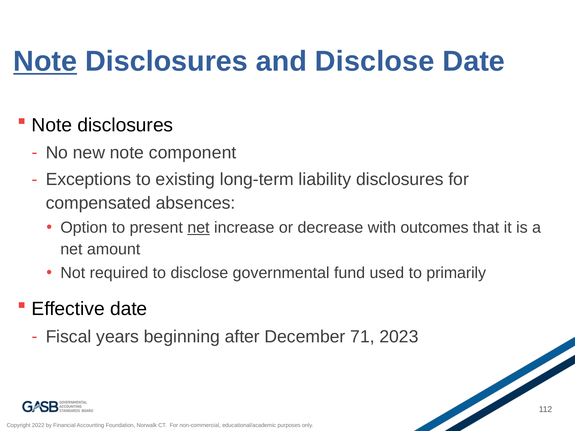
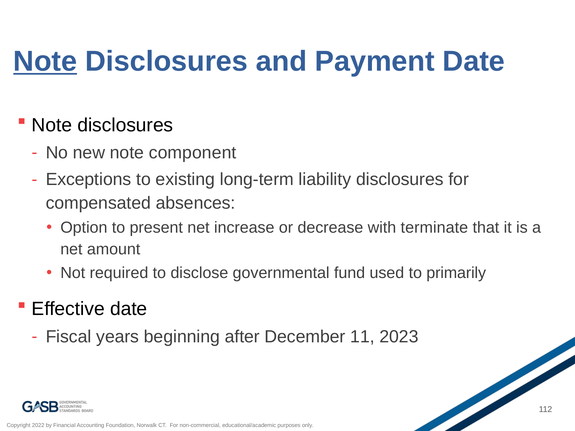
and Disclose: Disclose -> Payment
net at (198, 228) underline: present -> none
outcomes: outcomes -> terminate
71: 71 -> 11
